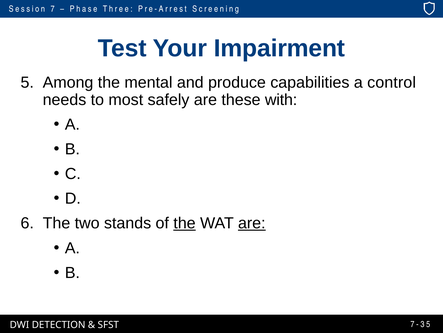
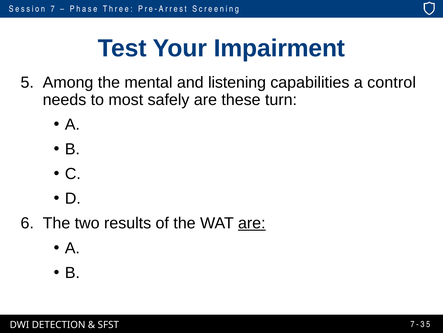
produce: produce -> listening
with: with -> turn
stands: stands -> results
the at (185, 223) underline: present -> none
